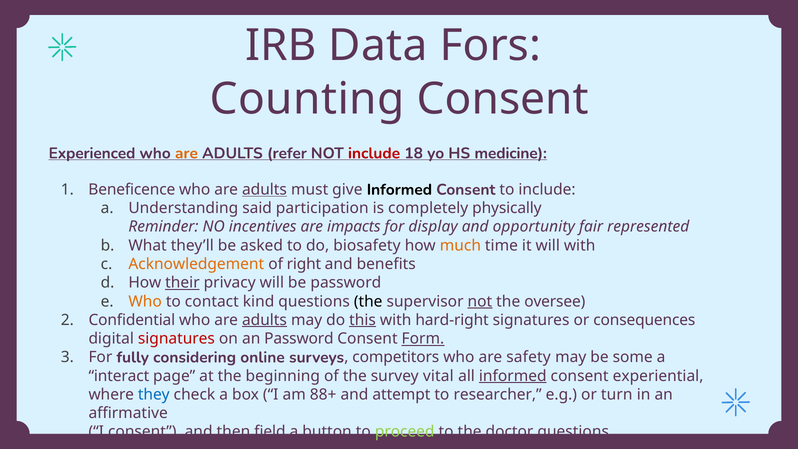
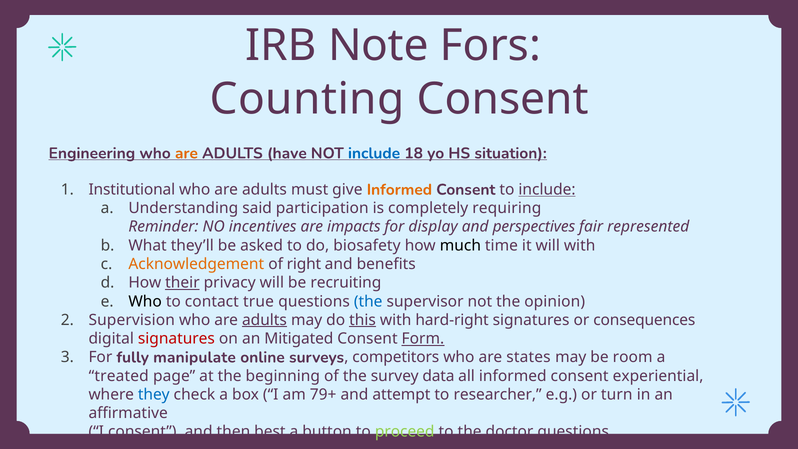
Data: Data -> Note
Experienced: Experienced -> Engineering
refer: refer -> have
include at (374, 153) colour: red -> blue
medicine: medicine -> situation
Beneficence: Beneficence -> Institutional
adults at (264, 190) underline: present -> none
Informed at (399, 190) colour: black -> orange
include at (547, 190) underline: none -> present
physically: physically -> requiring
opportunity: opportunity -> perspectives
much colour: orange -> black
be password: password -> recruiting
Who at (145, 301) colour: orange -> black
kind: kind -> true
the at (368, 301) colour: black -> blue
not at (480, 301) underline: present -> none
oversee: oversee -> opinion
Confidential: Confidential -> Supervision
an Password: Password -> Mitigated
considering: considering -> manipulate
safety: safety -> states
some: some -> room
interact: interact -> treated
vital: vital -> data
informed at (513, 376) underline: present -> none
88+: 88+ -> 79+
field: field -> best
